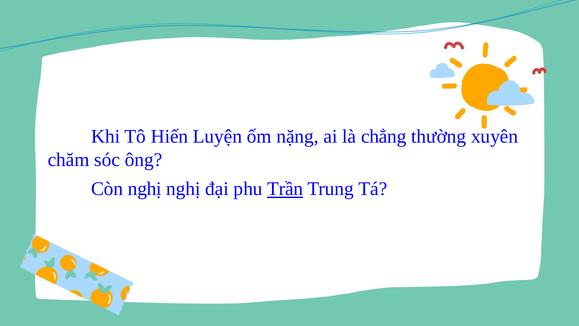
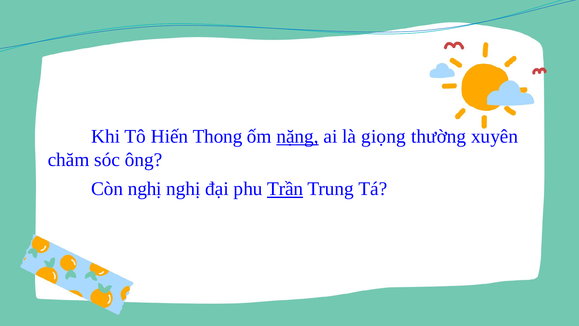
Luyện: Luyện -> Thong
nặng underline: none -> present
chẳng: chẳng -> giọng
